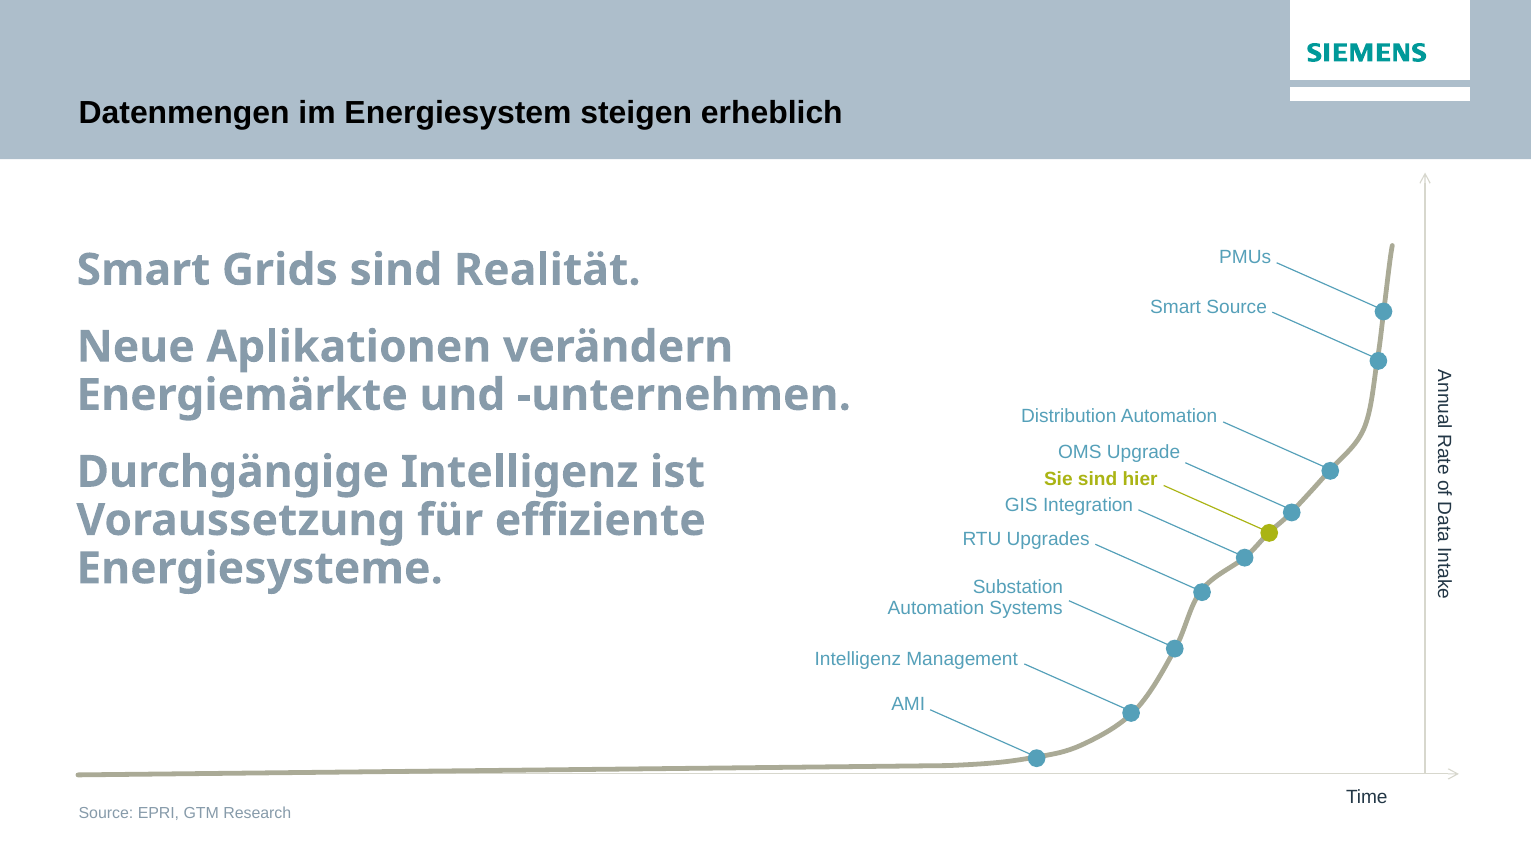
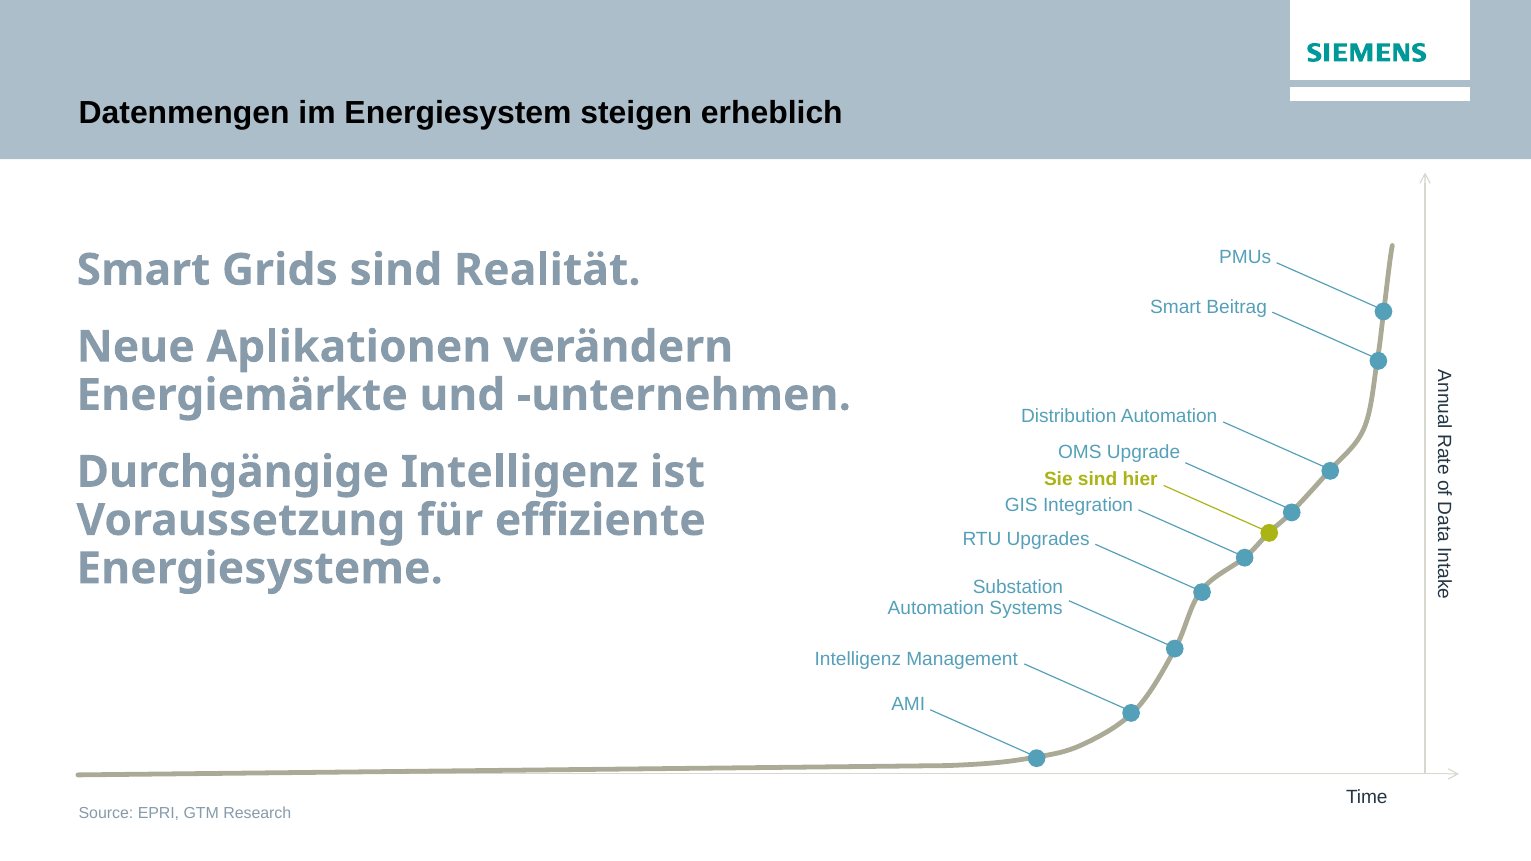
Smart Source: Source -> Beitrag
